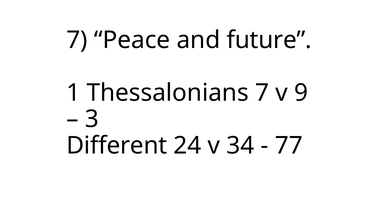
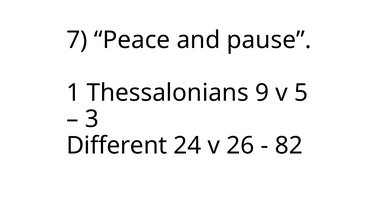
future: future -> pause
Thessalonians 7: 7 -> 9
9: 9 -> 5
34: 34 -> 26
77: 77 -> 82
